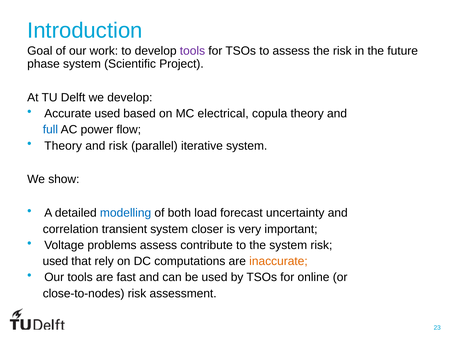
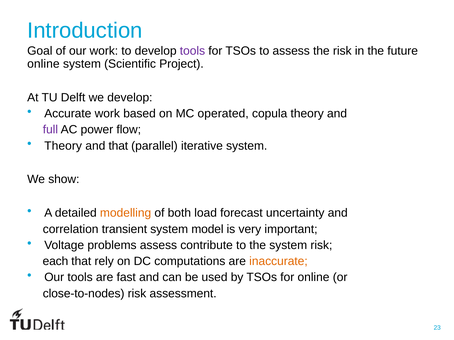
phase at (43, 64): phase -> online
Accurate used: used -> work
electrical: electrical -> operated
full colour: blue -> purple
and risk: risk -> that
modelling colour: blue -> orange
closer: closer -> model
used at (55, 262): used -> each
